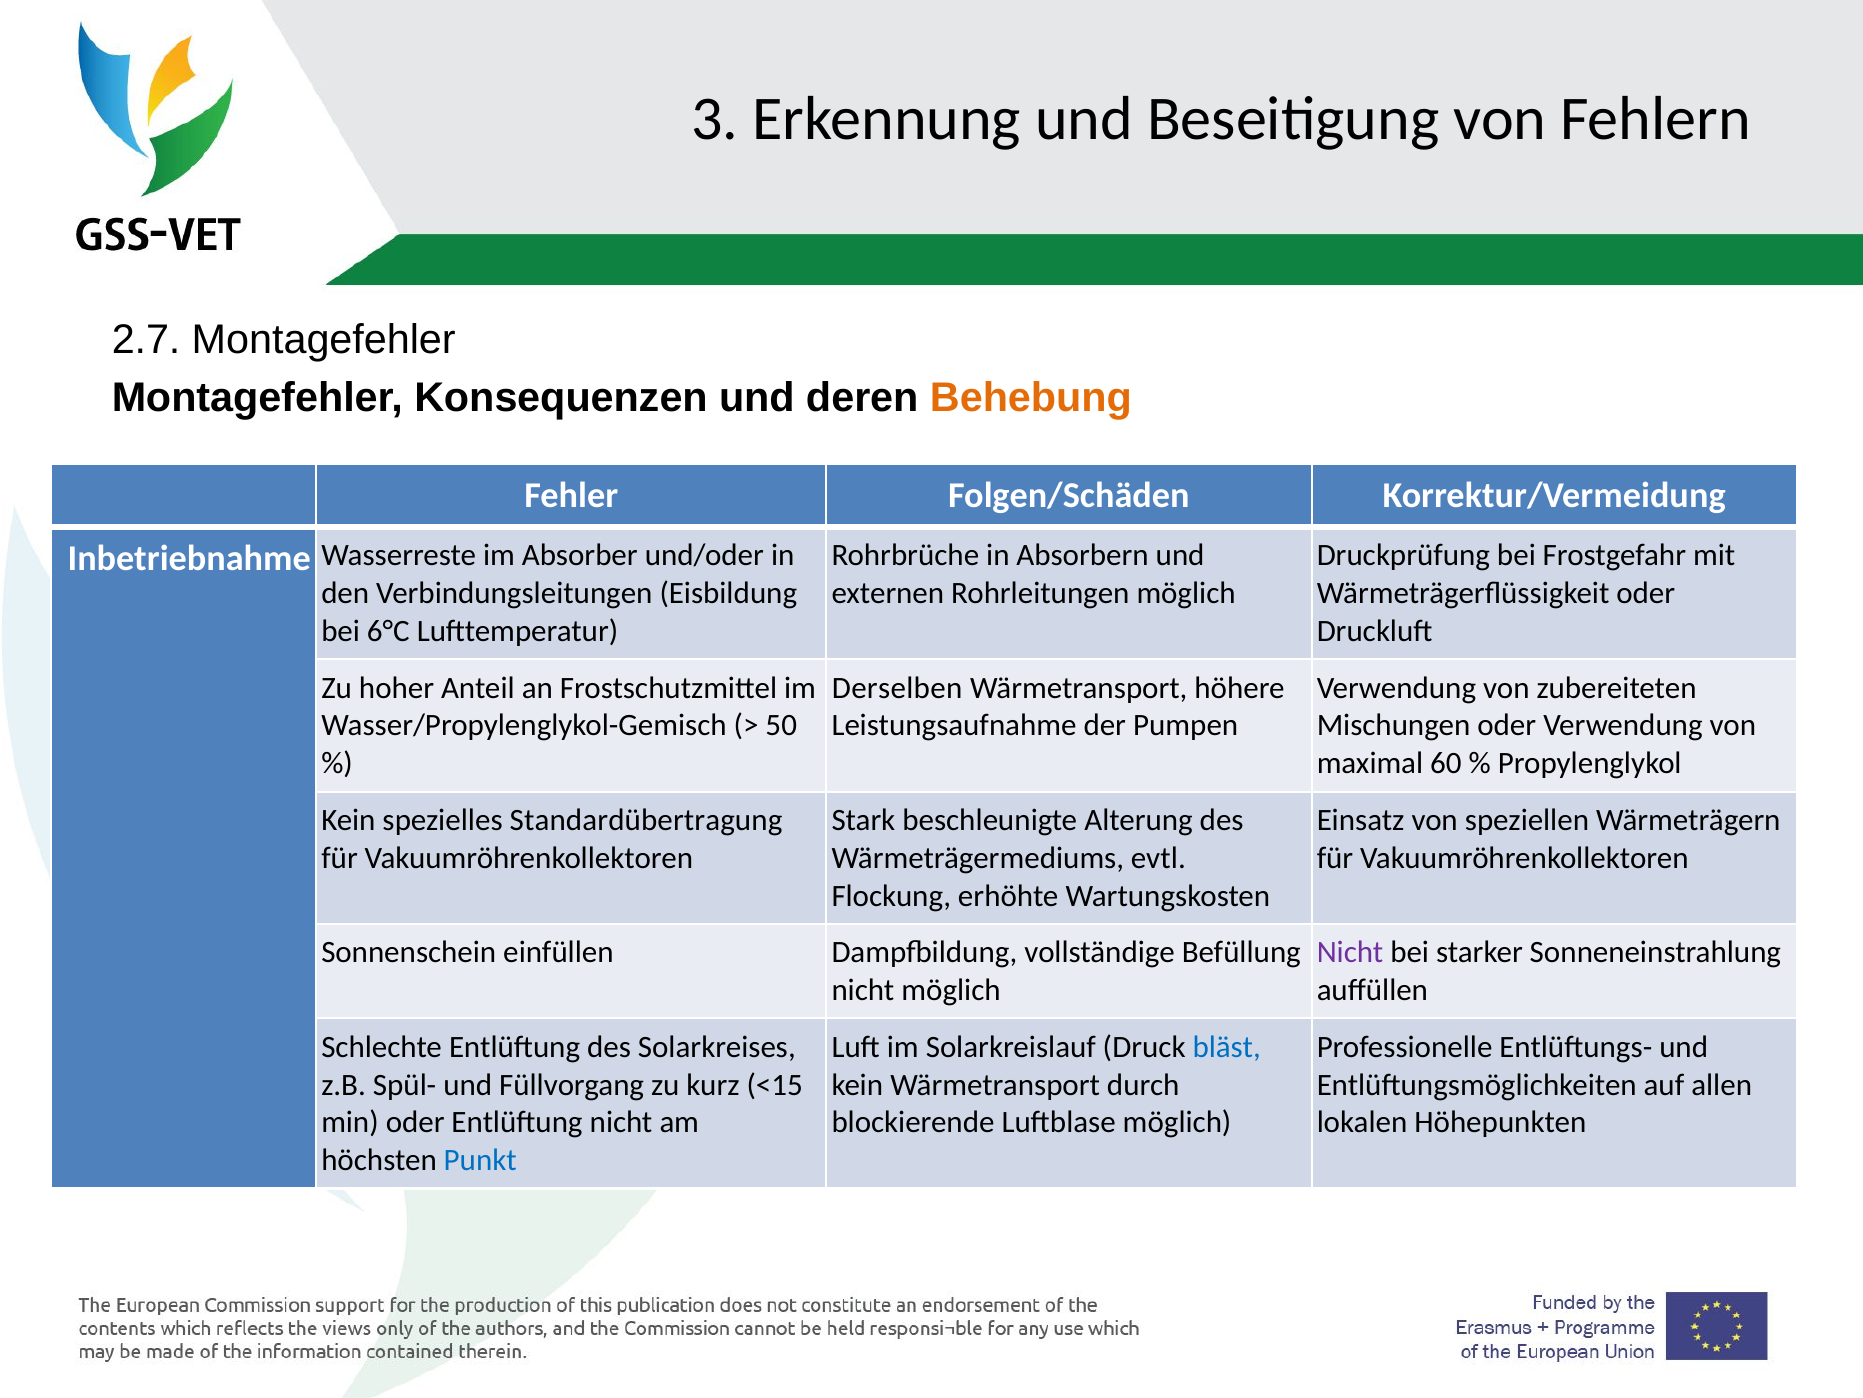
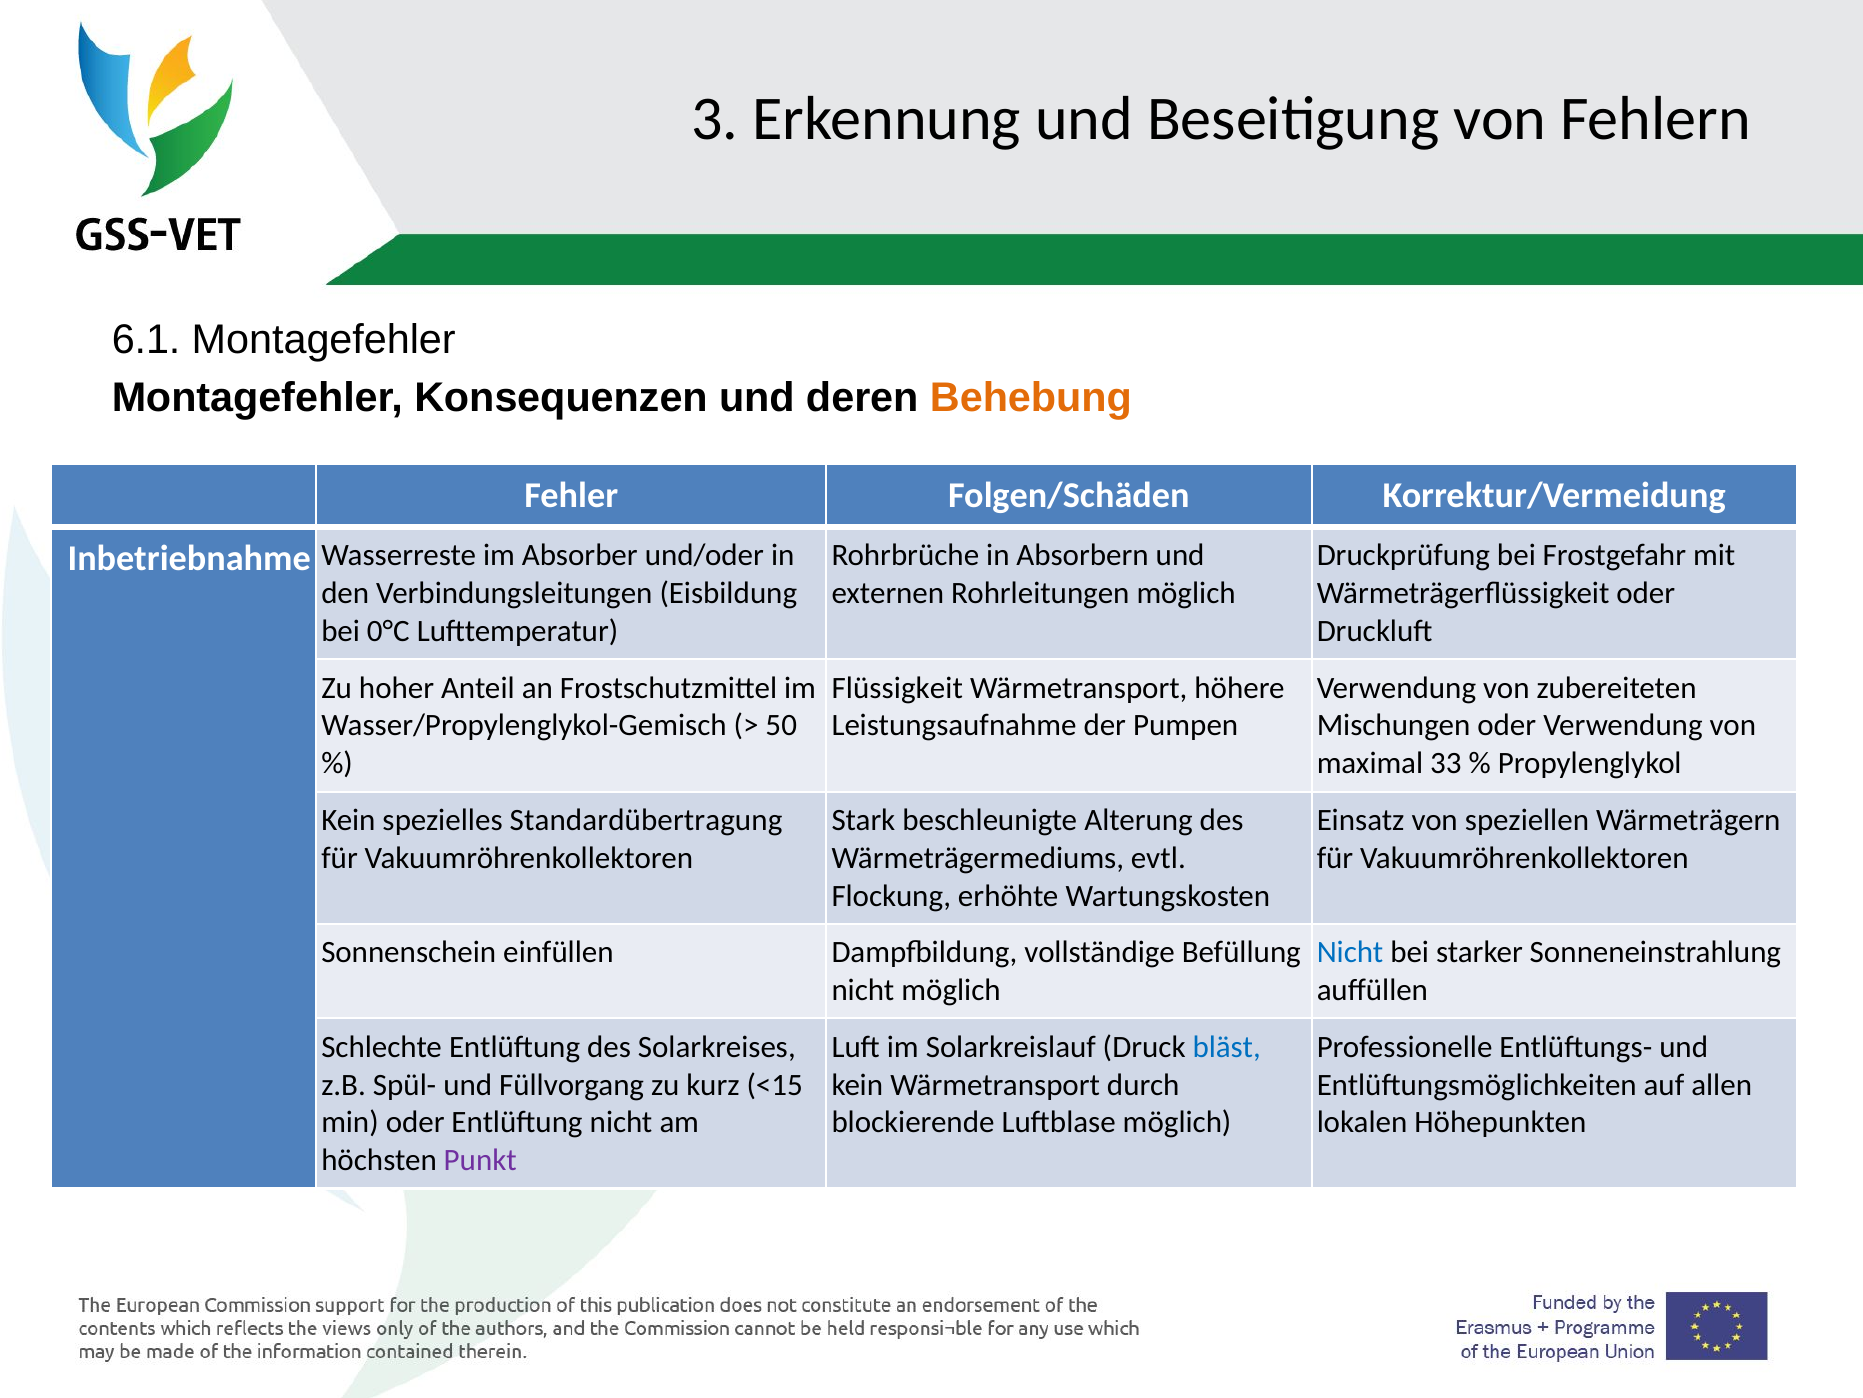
2.7: 2.7 -> 6.1
6°C: 6°C -> 0°C
Derselben: Derselben -> Flüssigkeit
60: 60 -> 33
Nicht at (1350, 952) colour: purple -> blue
Punkt colour: blue -> purple
